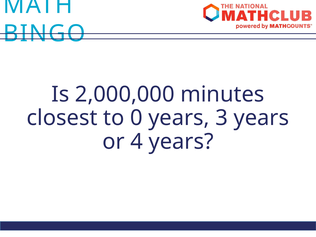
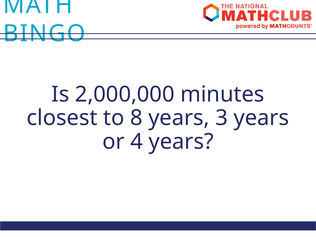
0: 0 -> 8
